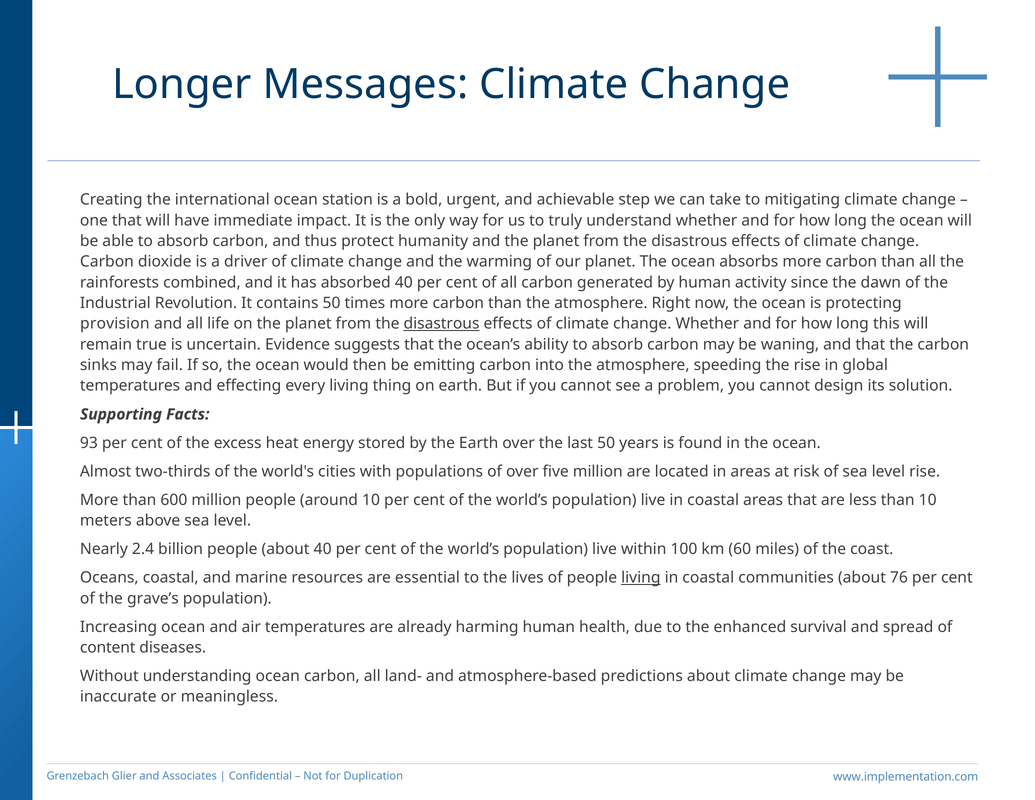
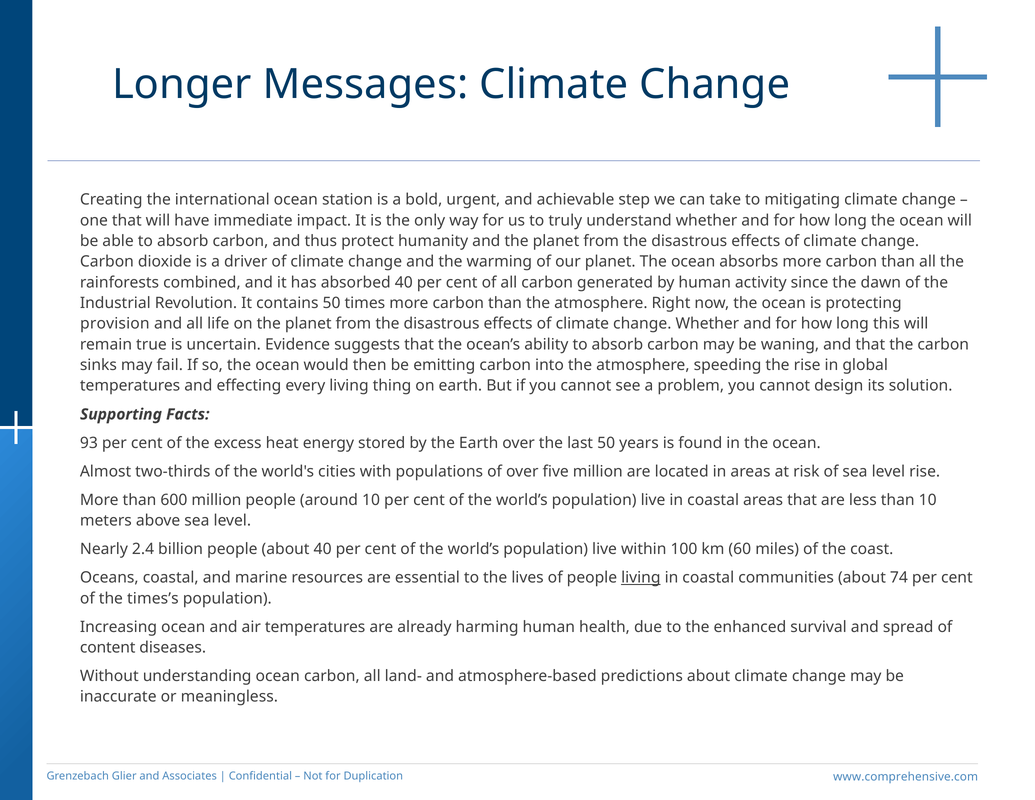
disastrous at (442, 324) underline: present -> none
76: 76 -> 74
grave’s: grave’s -> times’s
www.implementation.com: www.implementation.com -> www.comprehensive.com
